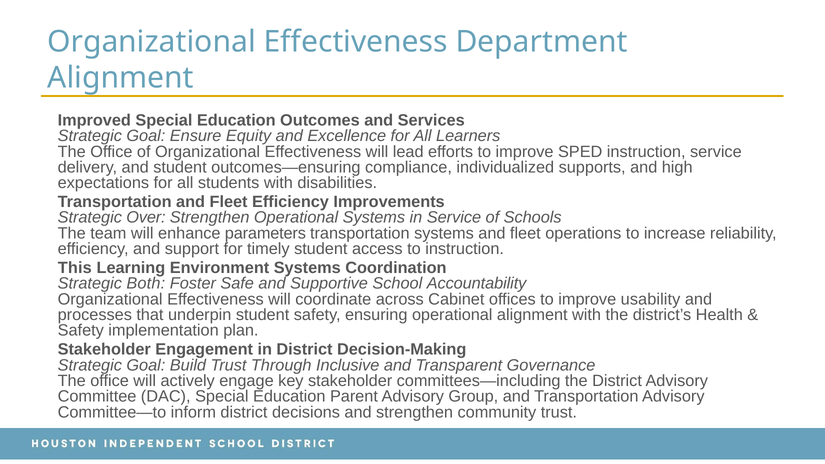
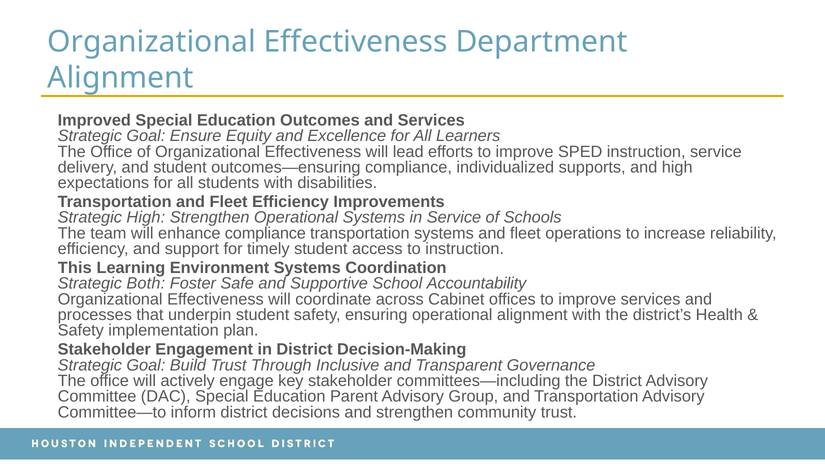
Strategic Over: Over -> High
enhance parameters: parameters -> compliance
improve usability: usability -> services
